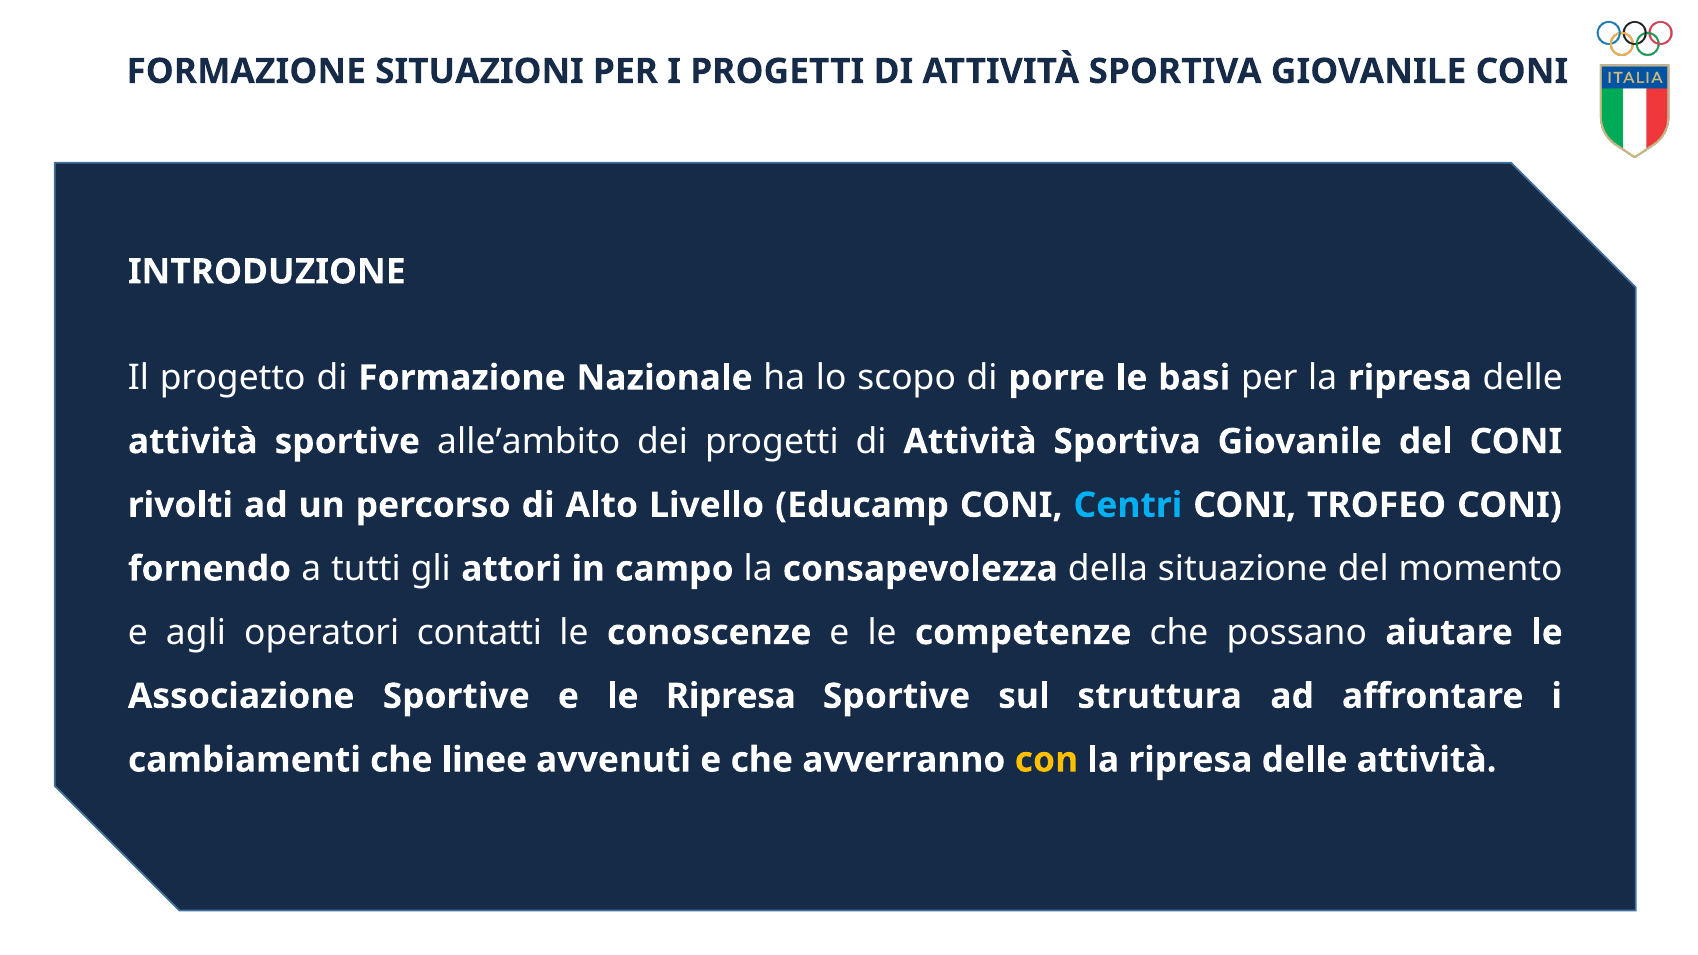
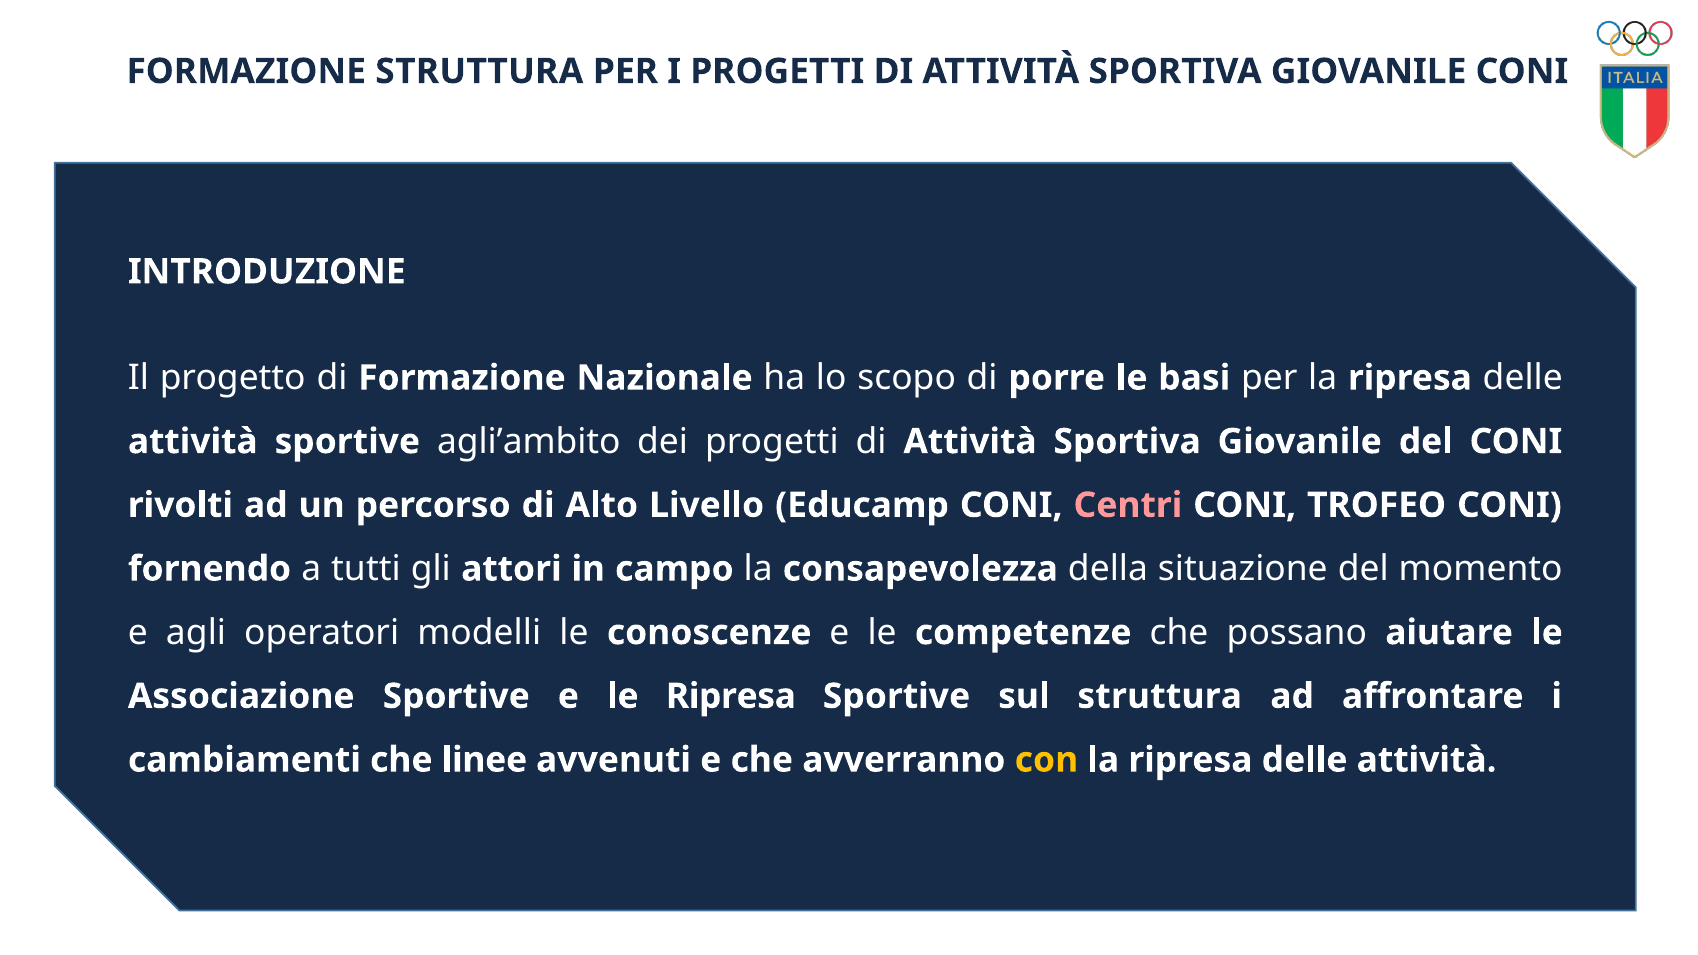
FORMAZIONE SITUAZIONI: SITUAZIONI -> STRUTTURA
alle’ambito: alle’ambito -> agli’ambito
Centri colour: light blue -> pink
contatti: contatti -> modelli
